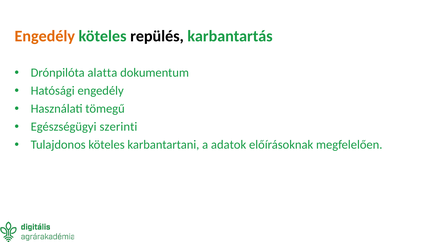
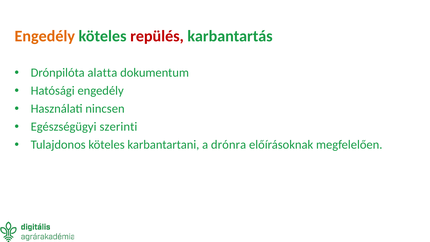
repülés colour: black -> red
tömegű: tömegű -> nincsen
adatok: adatok -> drónra
